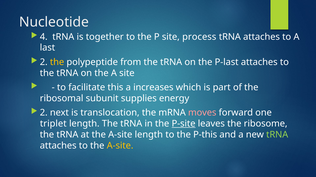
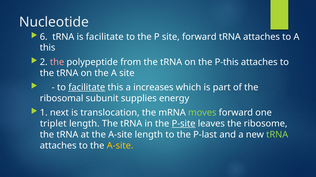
4: 4 -> 6
is together: together -> facilitate
site process: process -> forward
last at (48, 48): last -> this
the at (57, 62) colour: yellow -> pink
P-last: P-last -> P-this
facilitate at (87, 88) underline: none -> present
2 at (44, 113): 2 -> 1
moves colour: pink -> light green
P-this: P-this -> P-last
